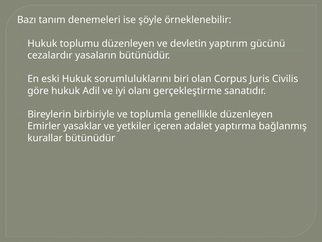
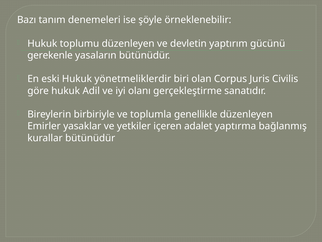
cezalardır: cezalardır -> gerekenle
sorumluluklarını: sorumluluklarını -> yönetmeliklerdir
